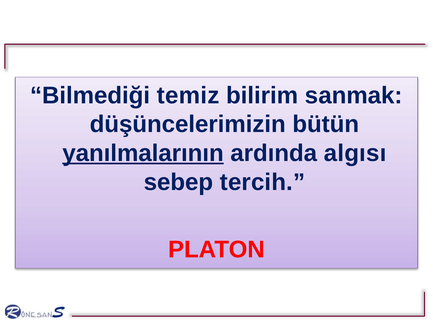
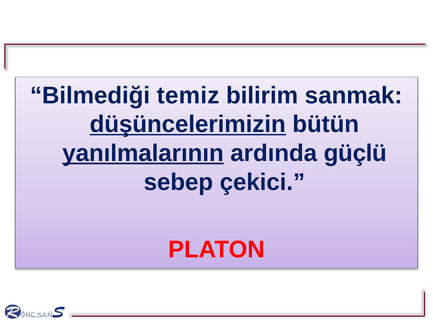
düşüncelerimizin underline: none -> present
algısı: algısı -> güçlü
tercih: tercih -> çekici
